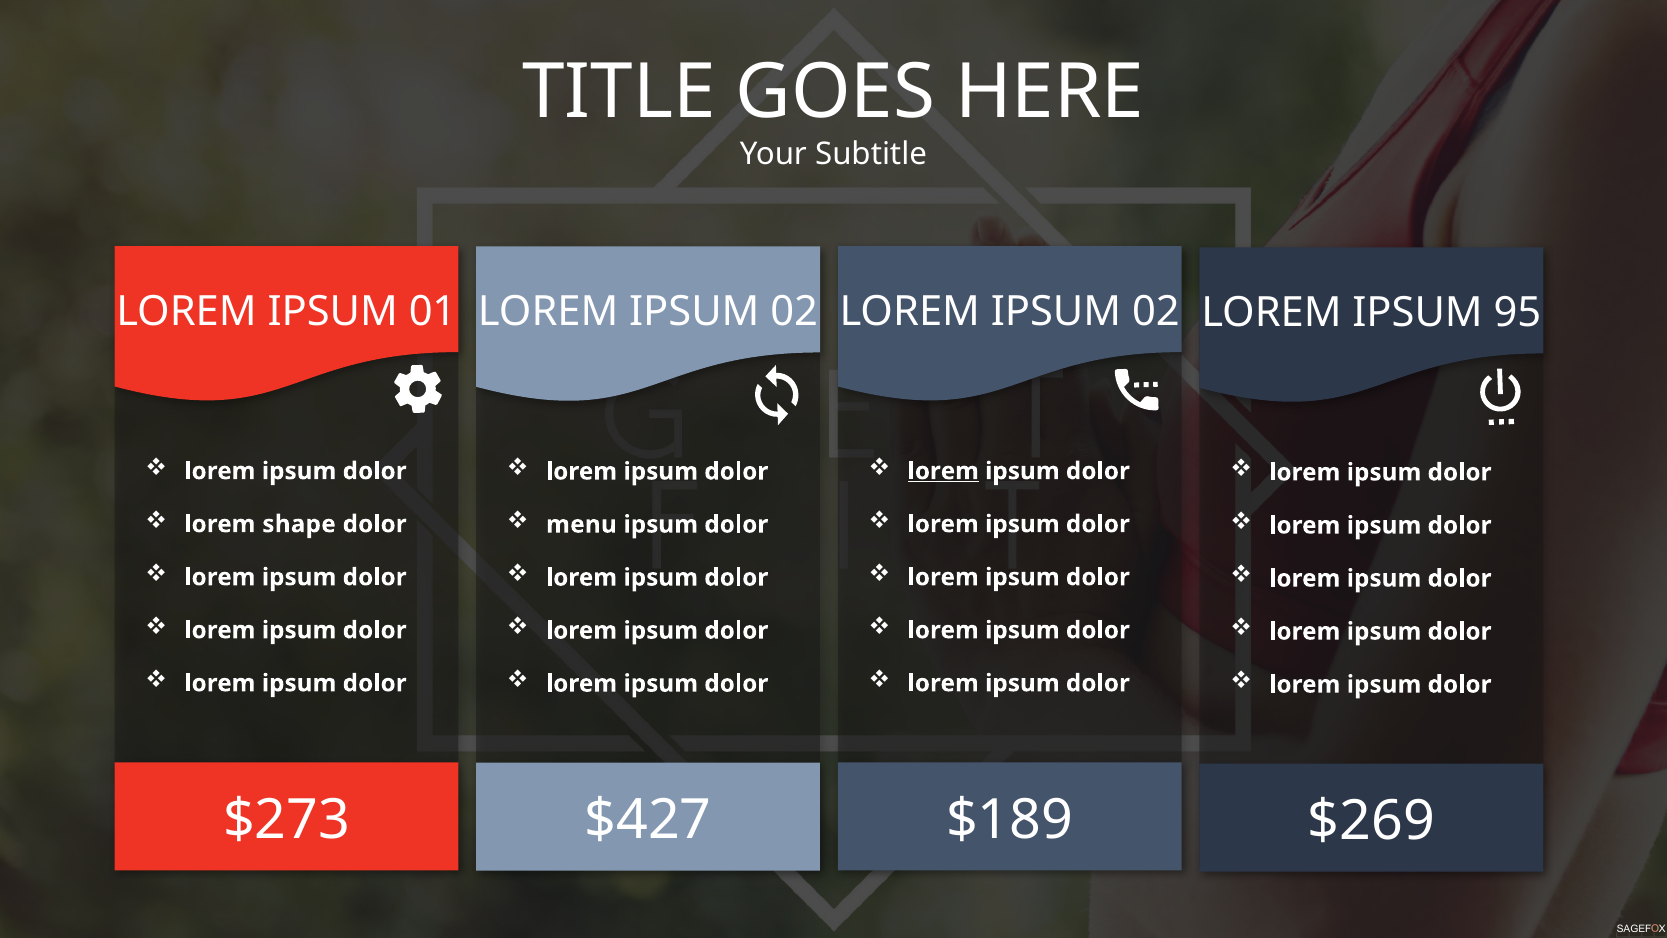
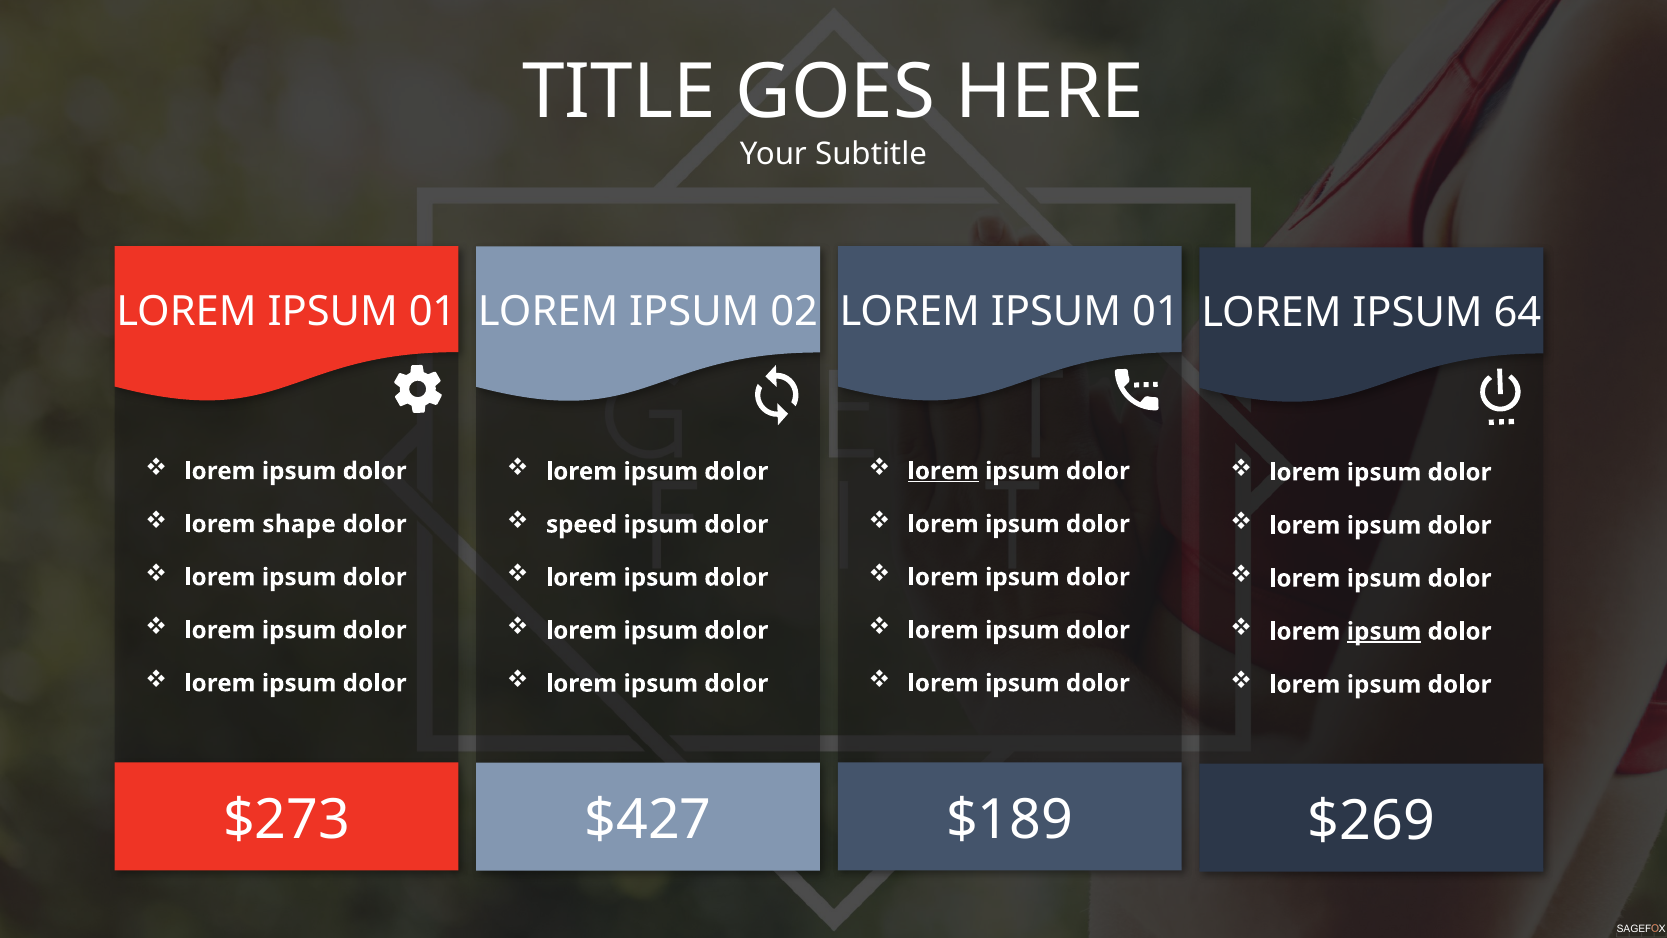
02 at (1156, 311): 02 -> 01
95: 95 -> 64
menu: menu -> speed
ipsum at (1384, 631) underline: none -> present
